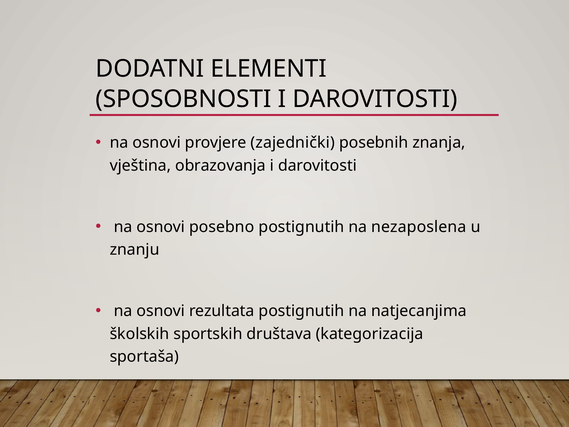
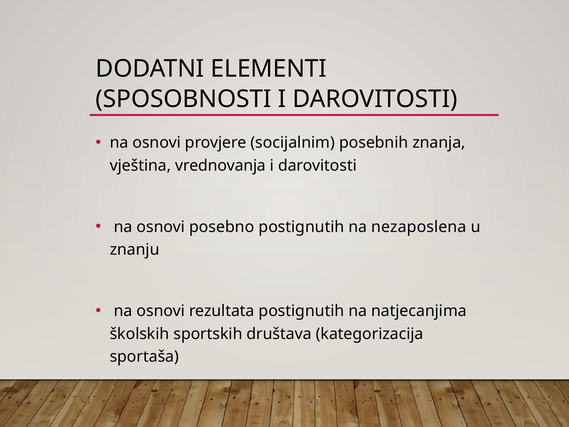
zajednički: zajednički -> socijalnim
obrazovanja: obrazovanja -> vrednovanja
